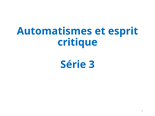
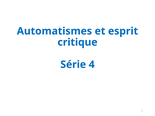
3: 3 -> 4
